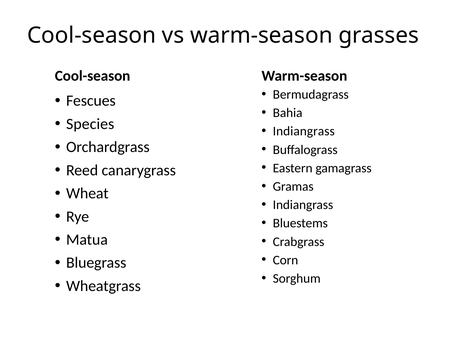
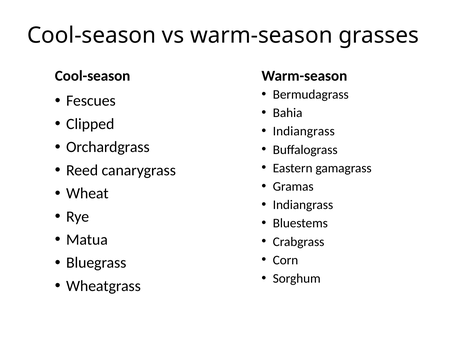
Species: Species -> Clipped
